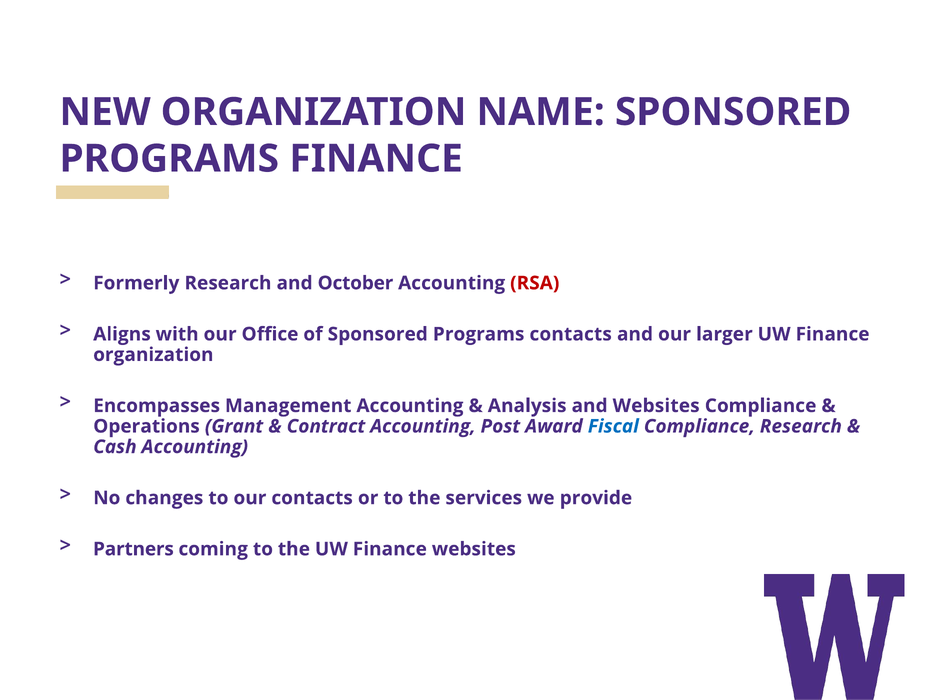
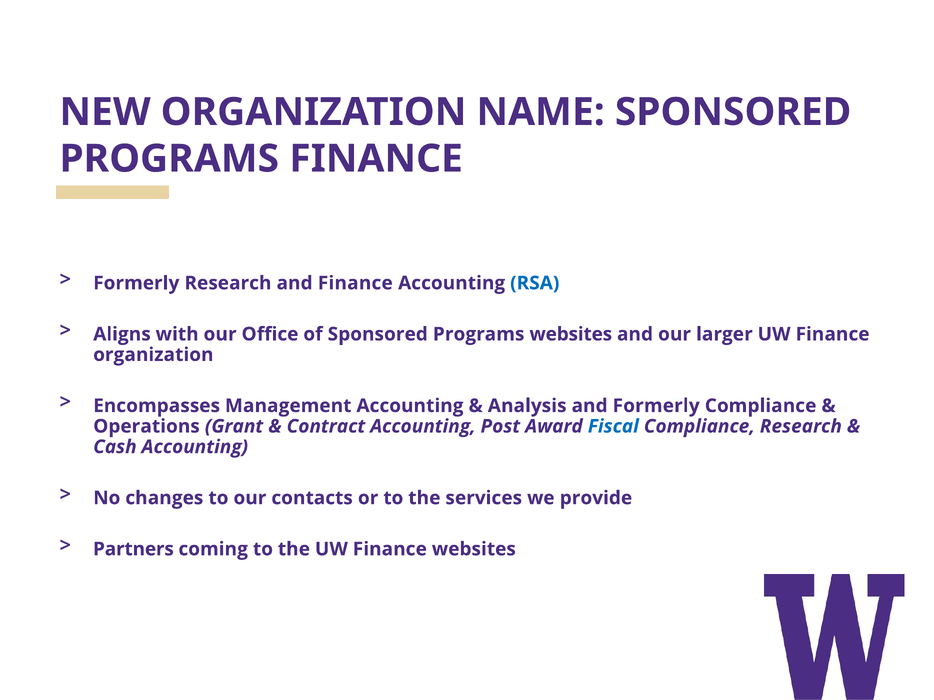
and October: October -> Finance
RSA colour: red -> blue
Programs contacts: contacts -> websites
and Websites: Websites -> Formerly
